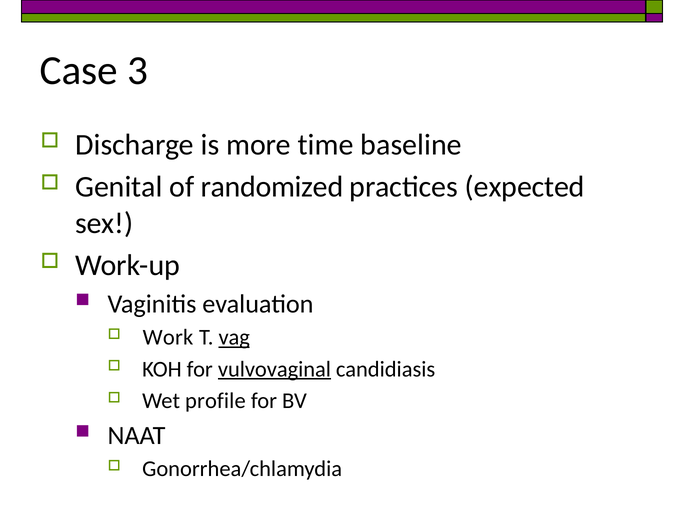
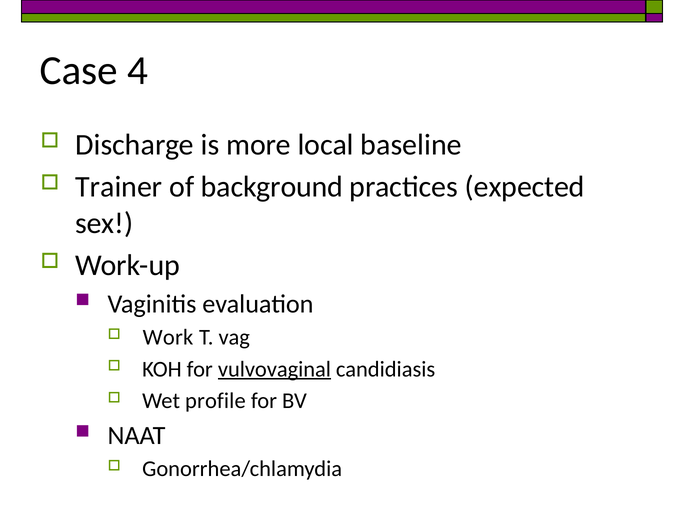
3: 3 -> 4
time: time -> local
Genital: Genital -> Trainer
randomized: randomized -> background
vag underline: present -> none
